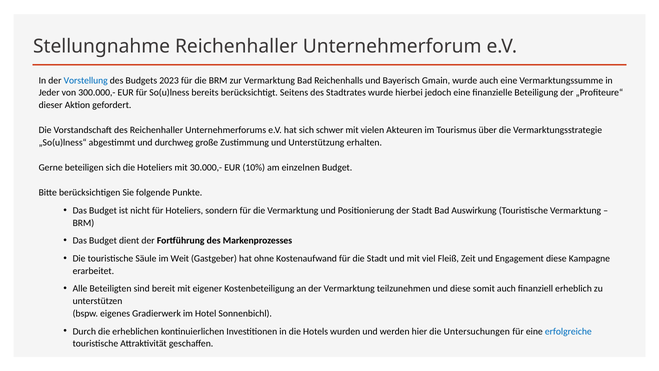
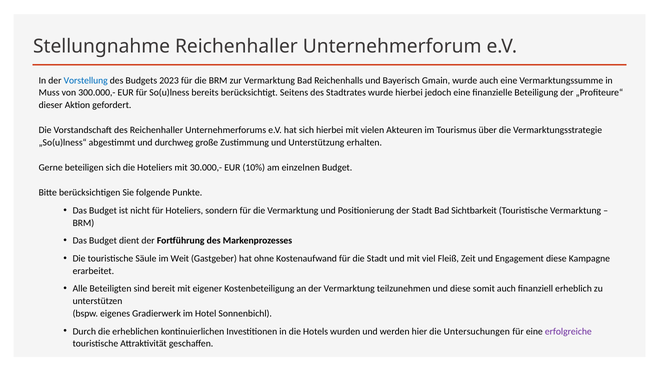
Jeder: Jeder -> Muss
sich schwer: schwer -> hierbei
Auswirkung: Auswirkung -> Sichtbarkeit
erfolgreiche colour: blue -> purple
